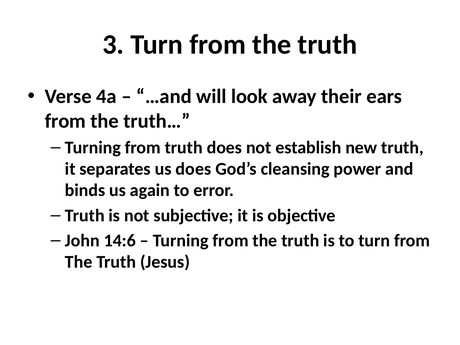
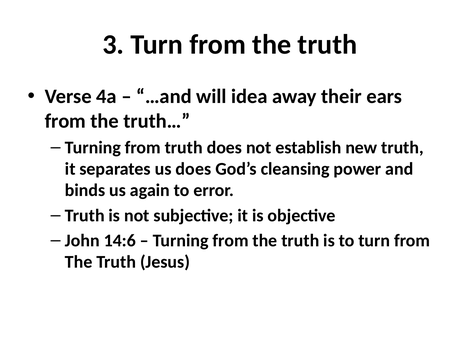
look: look -> idea
